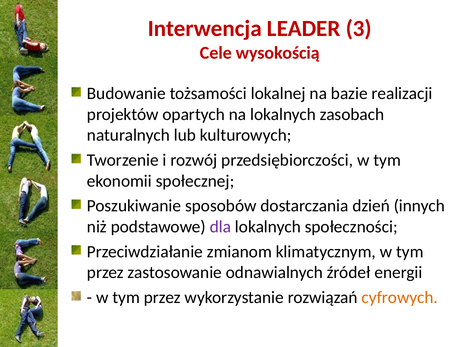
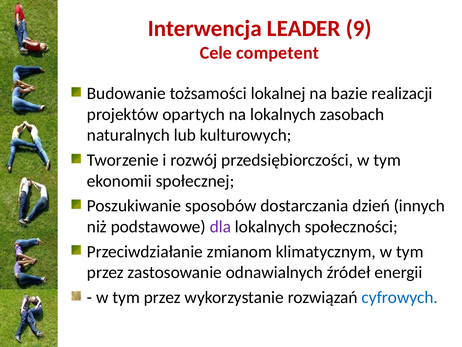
3: 3 -> 9
wysokością: wysokością -> competent
cyfrowych colour: orange -> blue
